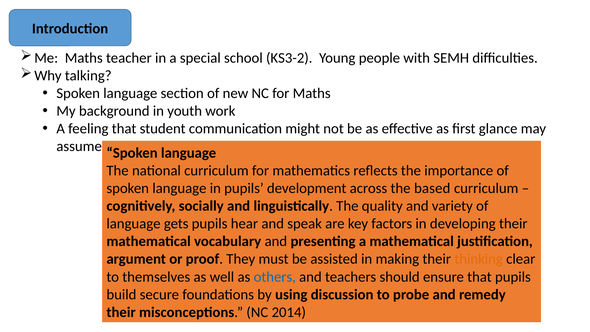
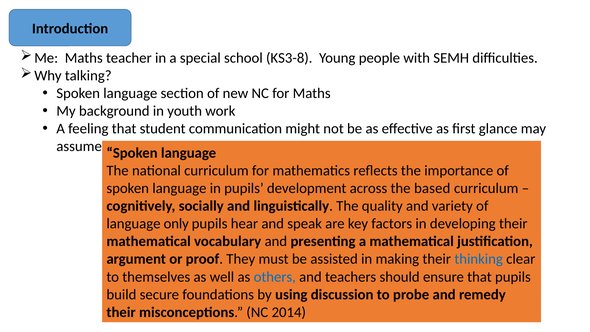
KS3-2: KS3-2 -> KS3-8
gets: gets -> only
thinking colour: orange -> blue
